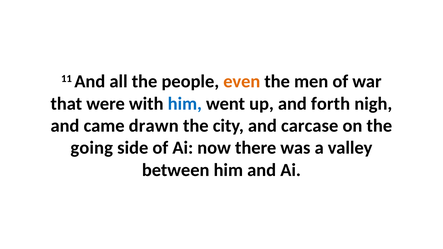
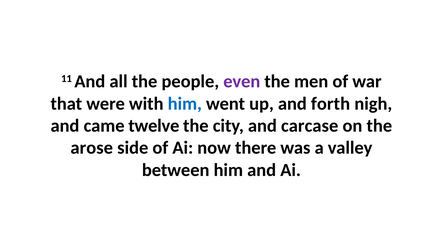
even colour: orange -> purple
drawn: drawn -> twelve
going: going -> arose
